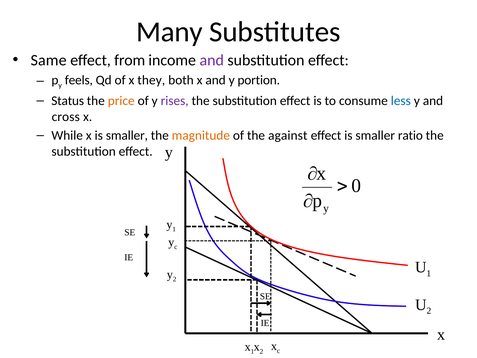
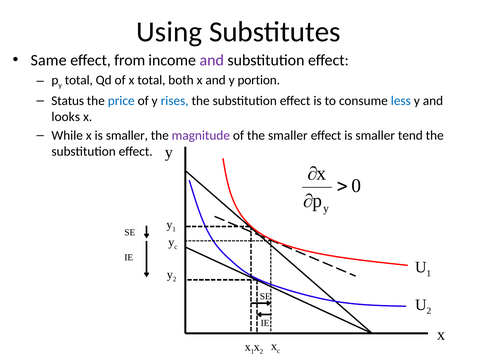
Many: Many -> Using
y feels: feels -> total
x they: they -> total
price colour: orange -> blue
rises colour: purple -> blue
cross: cross -> looks
magnitude colour: orange -> purple
the against: against -> smaller
ratio: ratio -> tend
